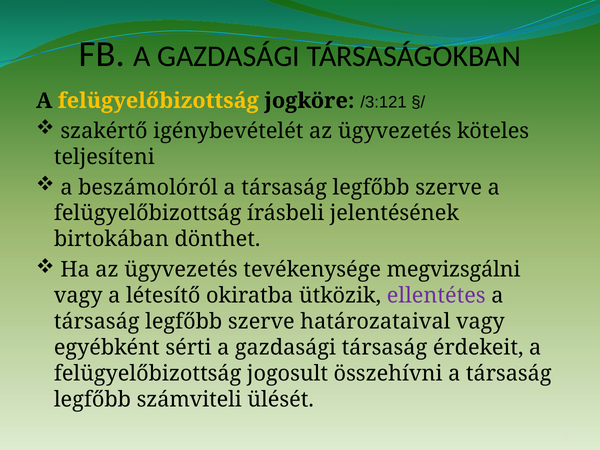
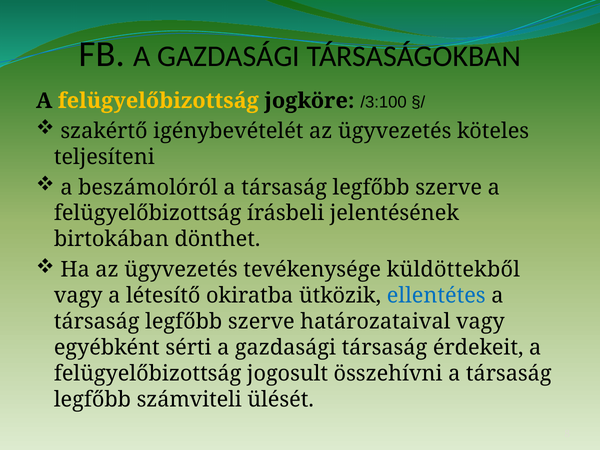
/3:121: /3:121 -> /3:100
megvizsgálni: megvizsgálni -> küldöttekből
ellentétes colour: purple -> blue
